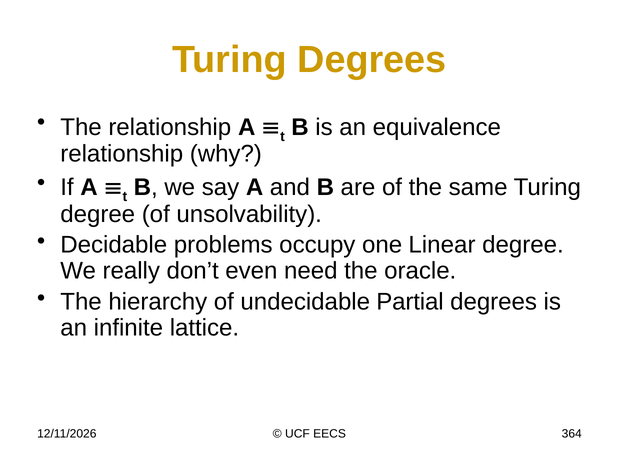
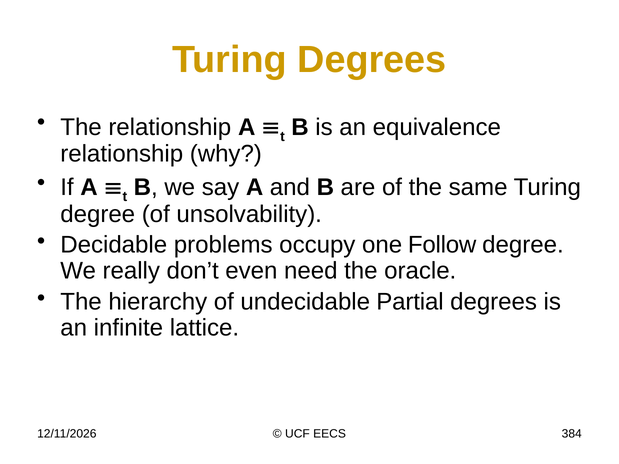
Linear: Linear -> Follow
364: 364 -> 384
